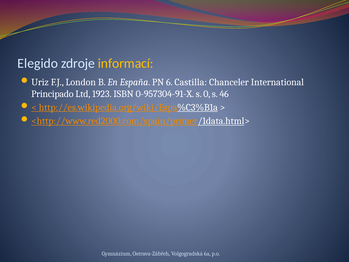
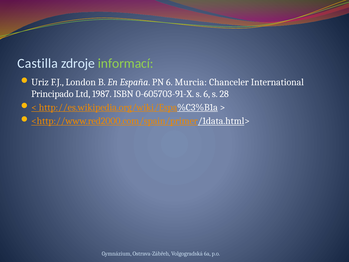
Elegido: Elegido -> Castilla
informací colour: yellow -> light green
Castilla: Castilla -> Murcia
1923: 1923 -> 1987
0-957304-91-X: 0-957304-91-X -> 0-605703-91-X
s 0: 0 -> 6
46: 46 -> 28
